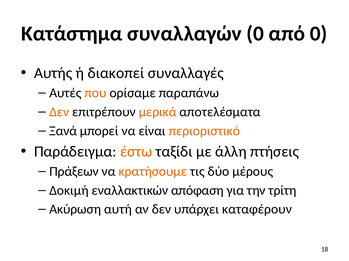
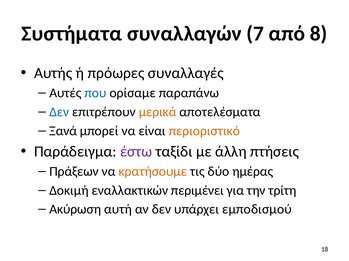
Κατάστημα: Κατάστημα -> Συστήματα
συναλλαγών 0: 0 -> 7
από 0: 0 -> 8
διακοπεί: διακοπεί -> πρόωρες
που colour: orange -> blue
Δεν at (59, 112) colour: orange -> blue
έστω colour: orange -> purple
μέρους: μέρους -> ημέρας
απόφαση: απόφαση -> περιμένει
καταφέρουν: καταφέρουν -> εμποδισμού
